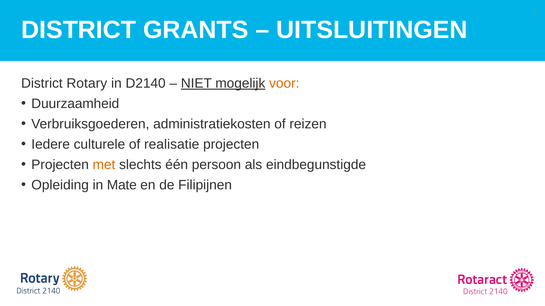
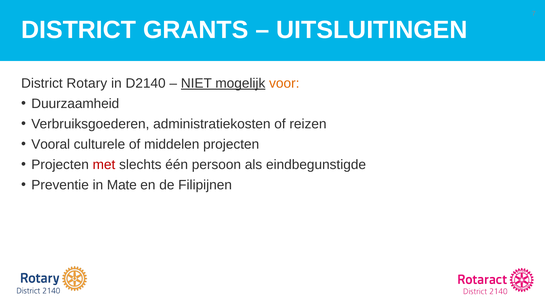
Iedere: Iedere -> Vooral
realisatie: realisatie -> middelen
met colour: orange -> red
Opleiding: Opleiding -> Preventie
